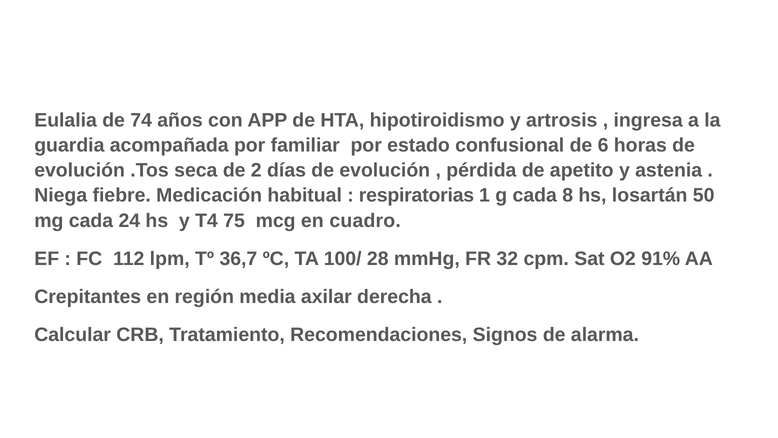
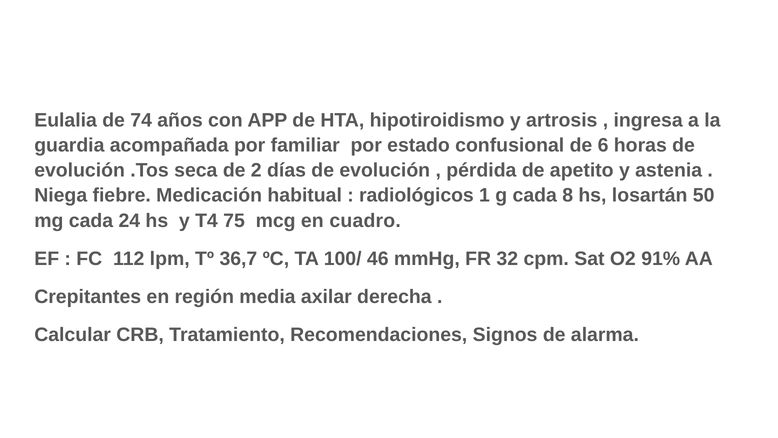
respiratorias: respiratorias -> radiológicos
28: 28 -> 46
